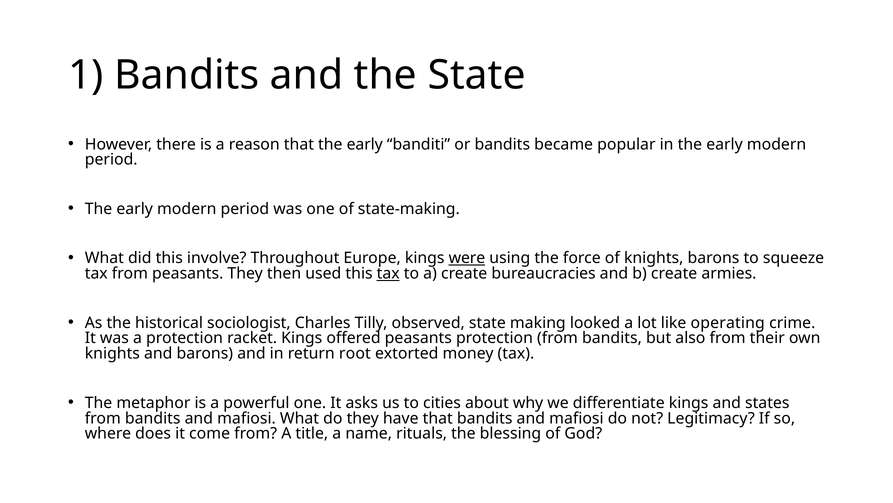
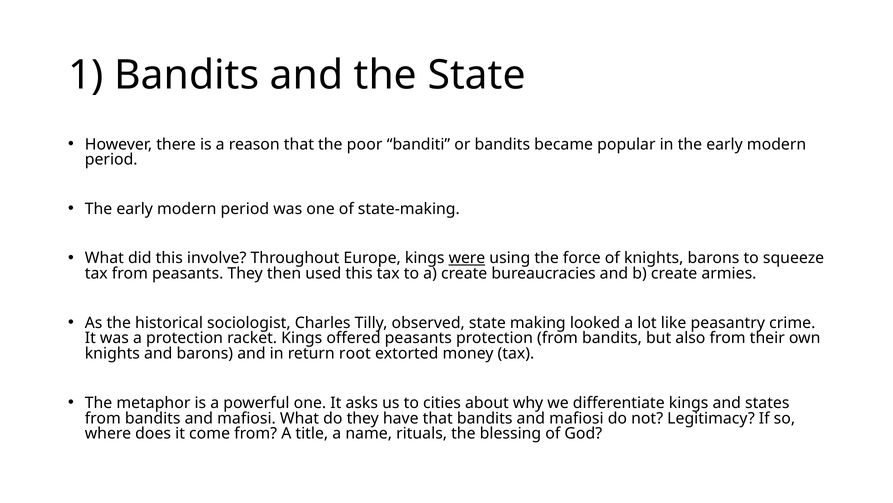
that the early: early -> poor
tax at (388, 273) underline: present -> none
operating: operating -> peasantry
